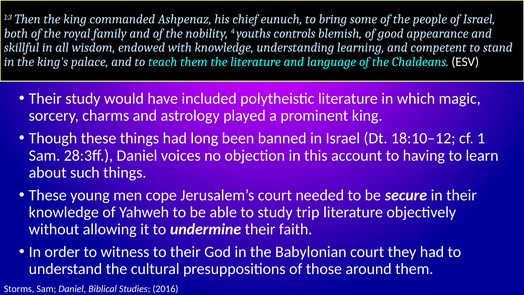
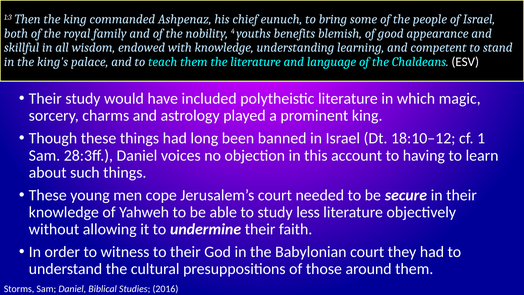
controls: controls -> benefits
trip: trip -> less
